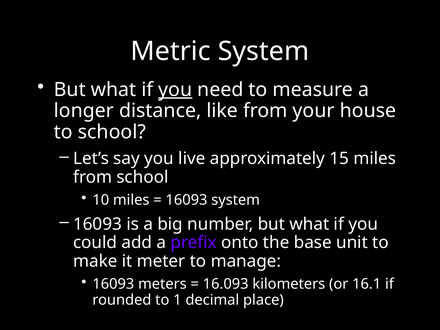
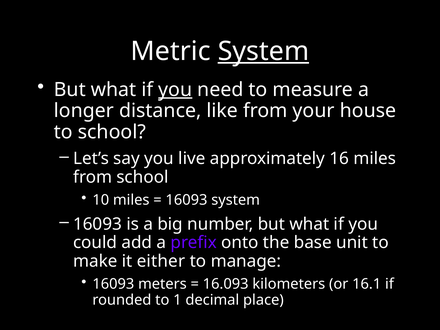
System at (263, 51) underline: none -> present
15: 15 -> 16
meter: meter -> either
